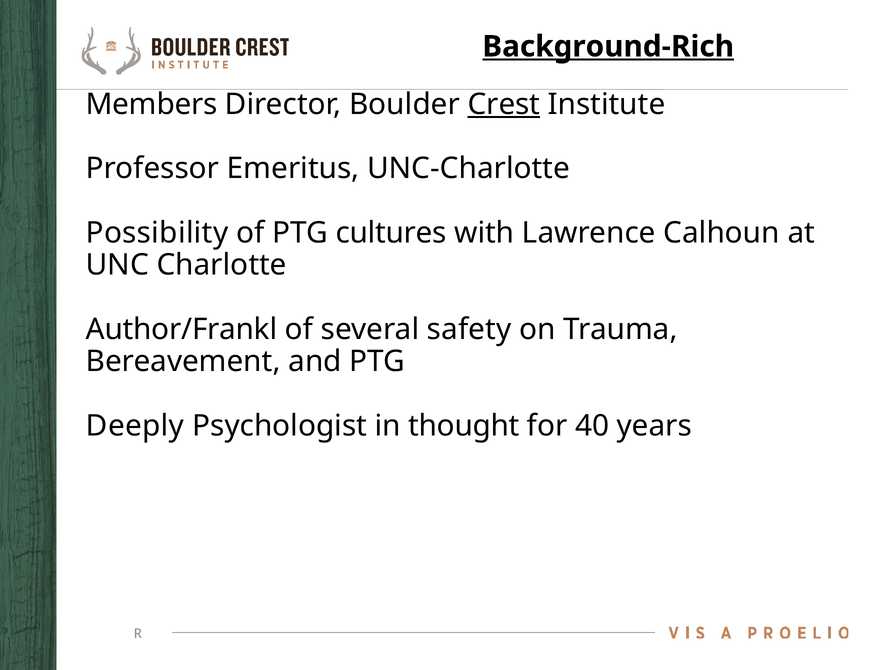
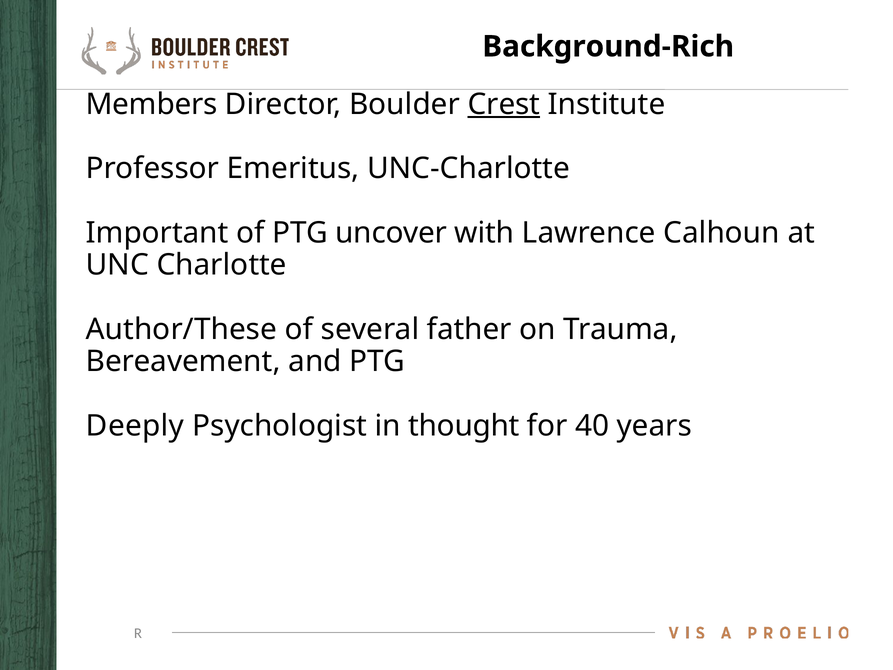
Background-Rich underline: present -> none
Possibility: Possibility -> Important
cultures: cultures -> uncover
Author/Frankl: Author/Frankl -> Author/These
safety: safety -> father
